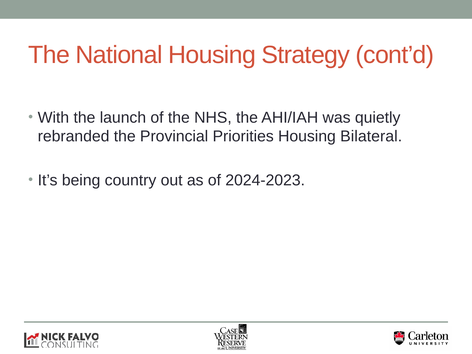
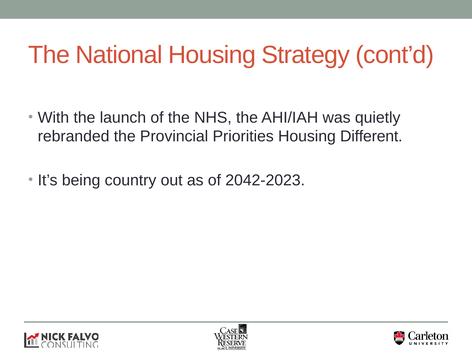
Bilateral: Bilateral -> Different
2024-2023: 2024-2023 -> 2042-2023
